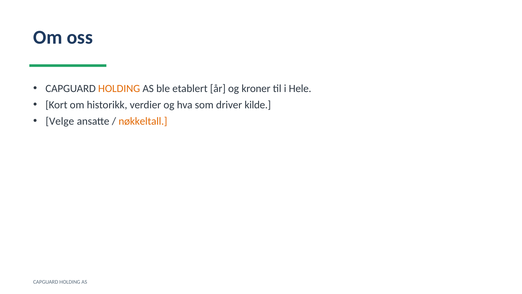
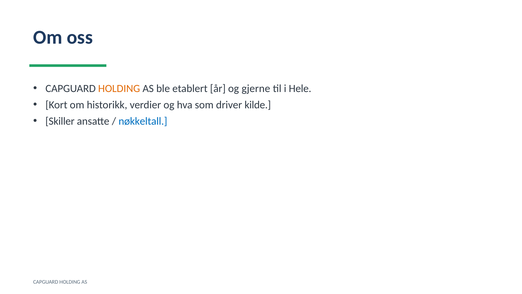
kroner: kroner -> gjerne
Velge: Velge -> Skiller
nøkkeltall colour: orange -> blue
